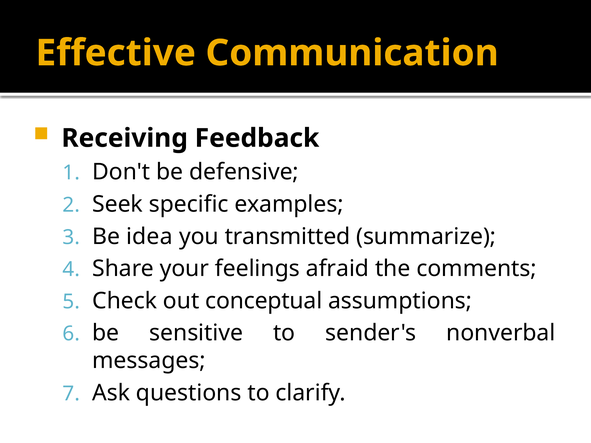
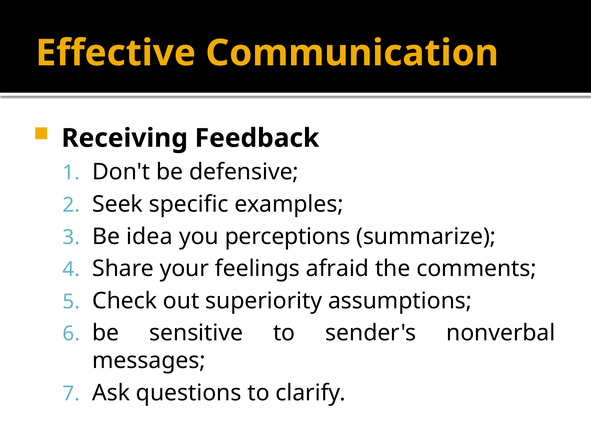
transmitted: transmitted -> perceptions
conceptual: conceptual -> superiority
